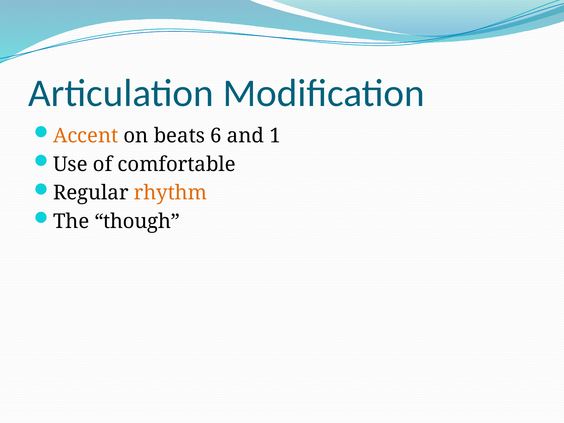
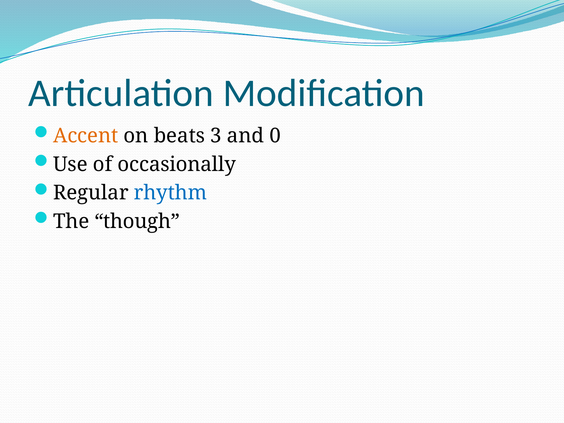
6: 6 -> 3
1: 1 -> 0
comfortable: comfortable -> occasionally
rhythm colour: orange -> blue
